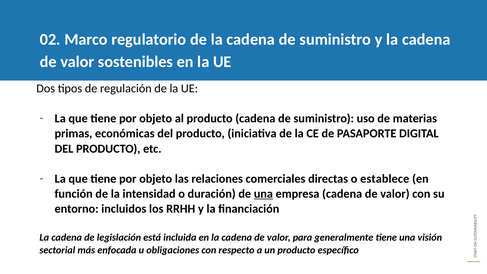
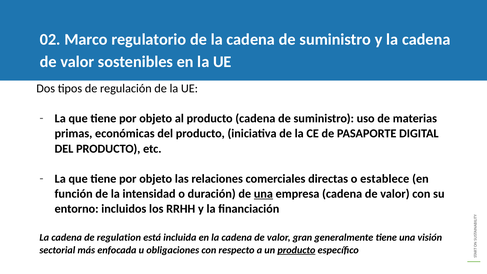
legislación: legislación -> regulation
para: para -> gran
producto at (296, 250) underline: none -> present
